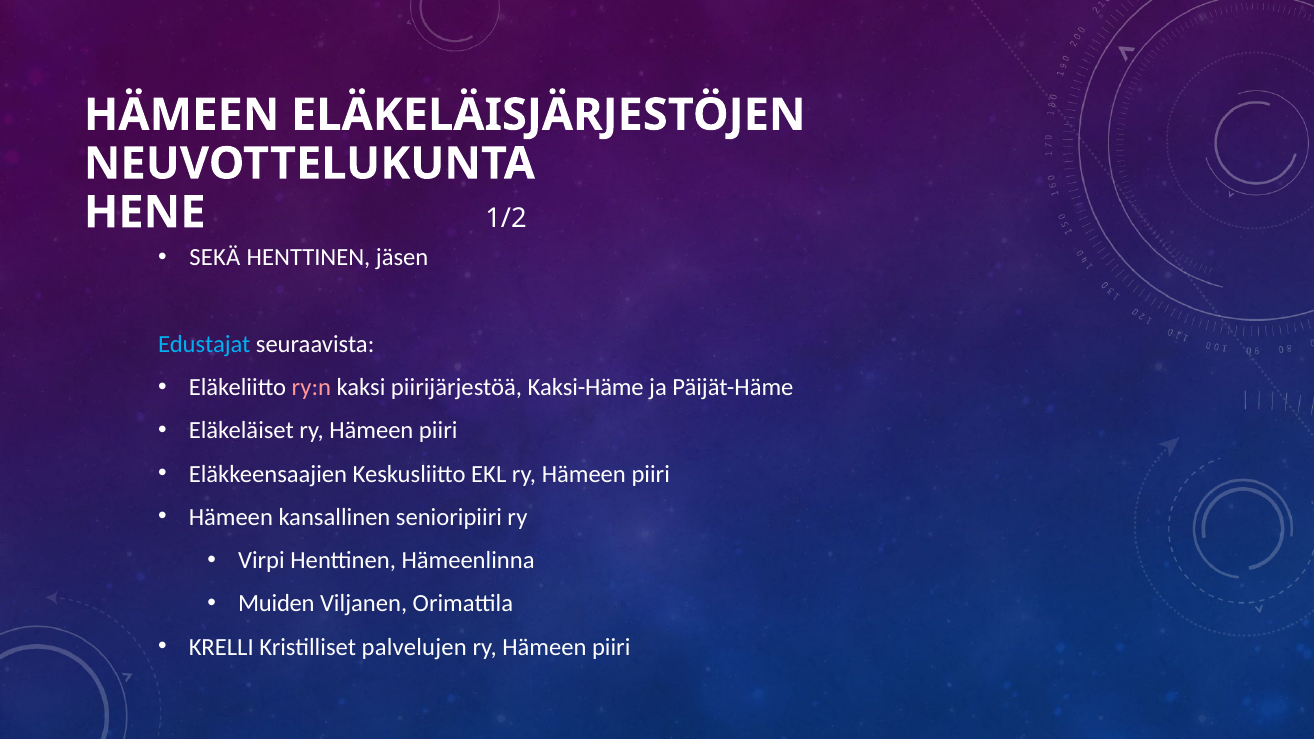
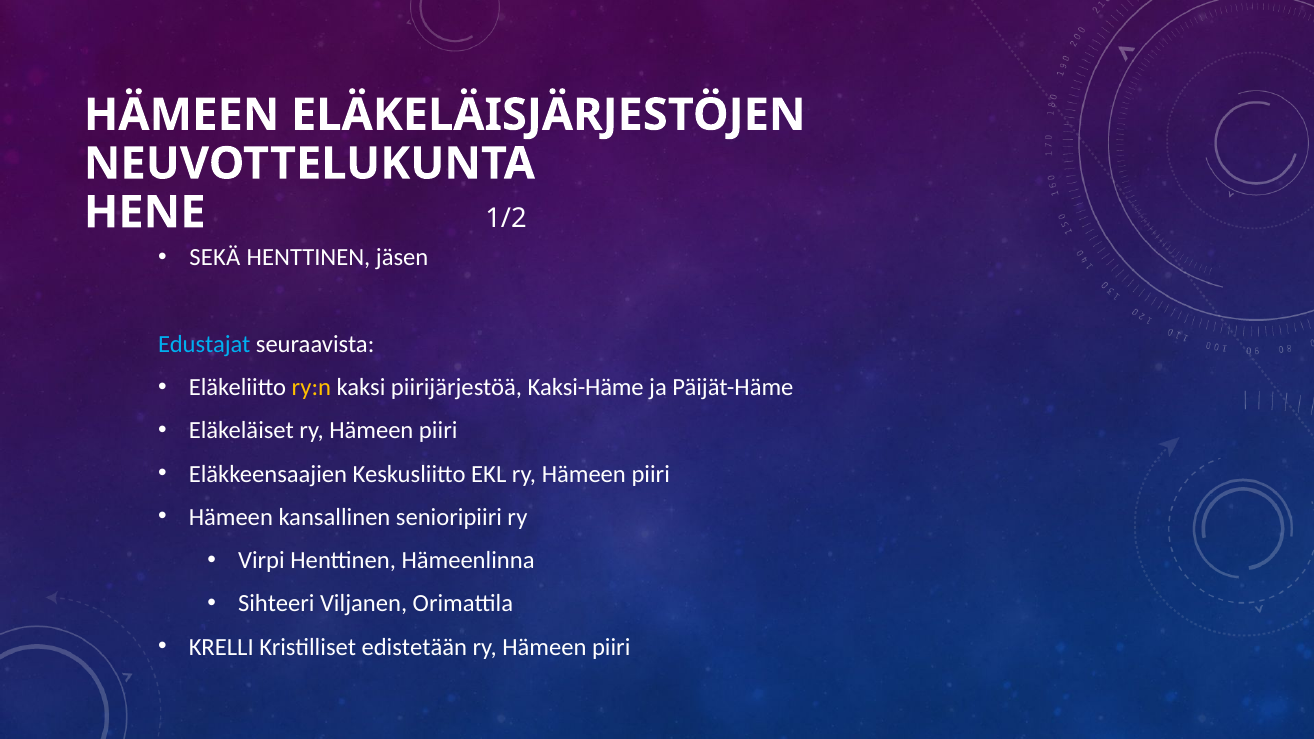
ry:n colour: pink -> yellow
Muiden: Muiden -> Sihteeri
palvelujen: palvelujen -> edistetään
